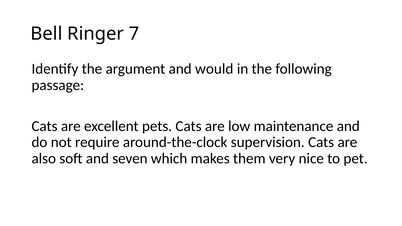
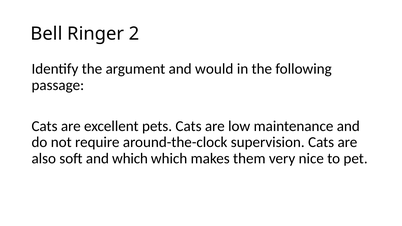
7: 7 -> 2
and seven: seven -> which
